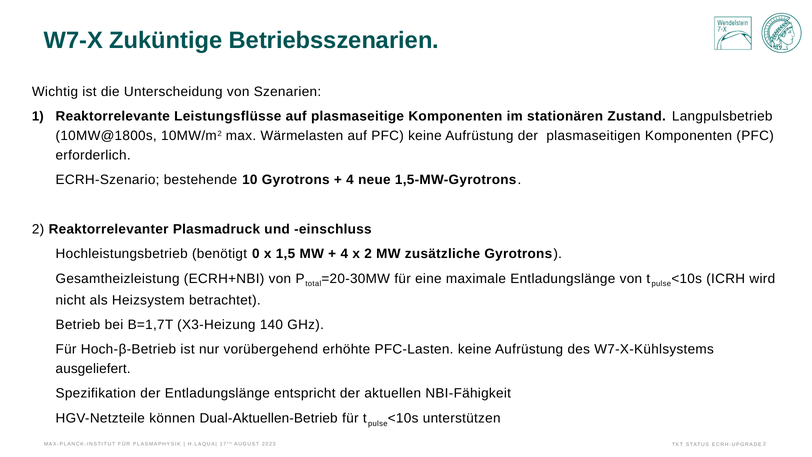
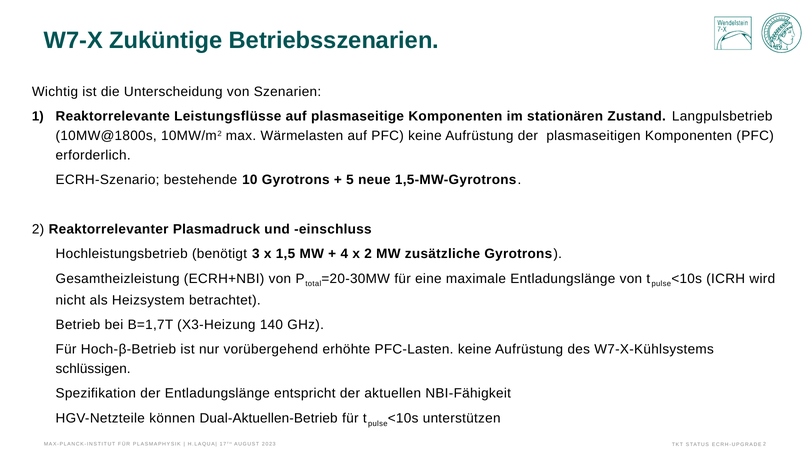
4 at (350, 180): 4 -> 5
0: 0 -> 3
ausgeliefert: ausgeliefert -> schlüssigen
